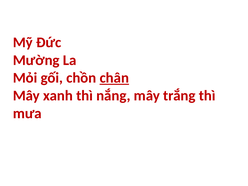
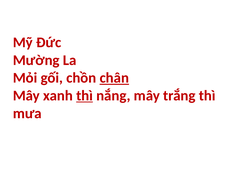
thì at (85, 96) underline: none -> present
